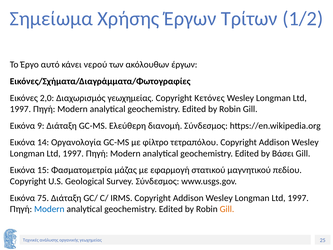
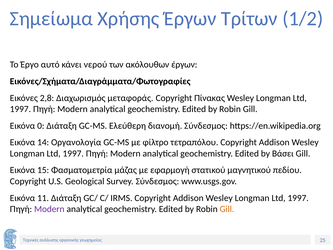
2,0: 2,0 -> 2,8
Διαχωρισμός γεωχημείας: γεωχημείας -> μεταφοράς
Κετόνες: Κετόνες -> Πίνακας
9: 9 -> 0
75: 75 -> 11
Modern at (49, 209) colour: blue -> purple
